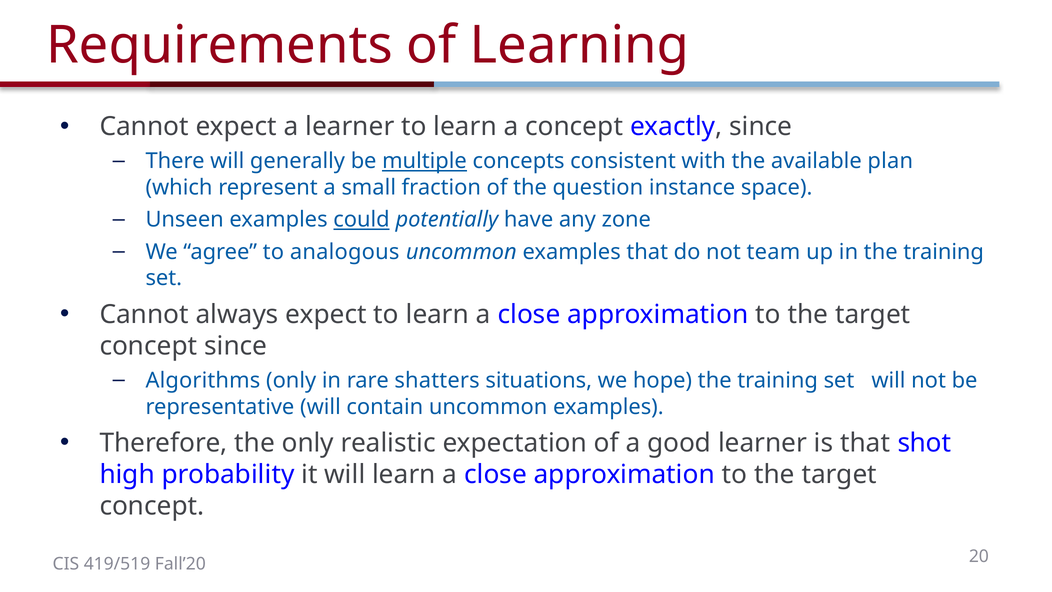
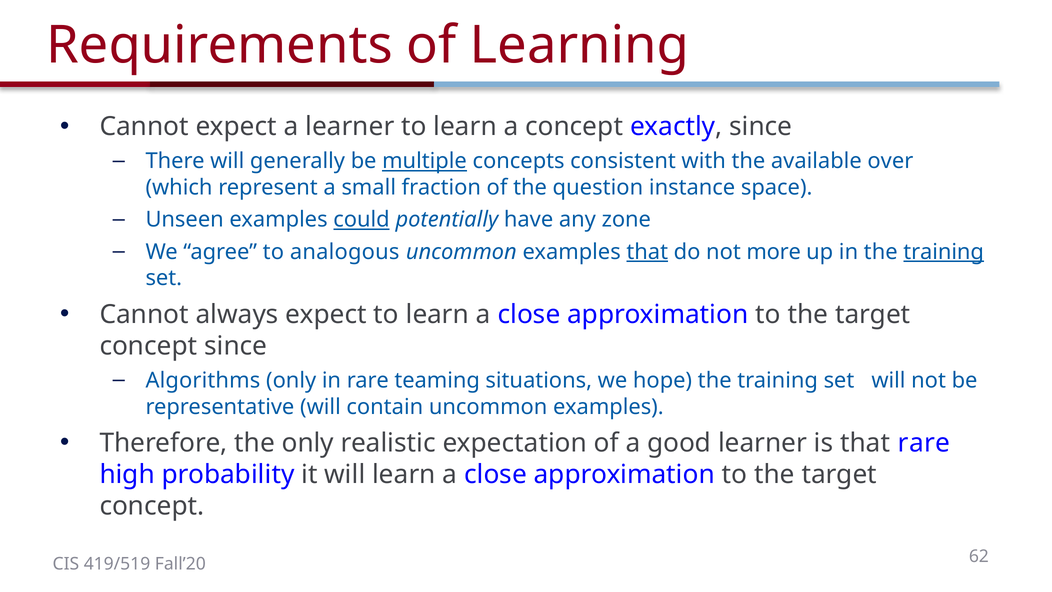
plan: plan -> over
that at (647, 252) underline: none -> present
team: team -> more
training at (944, 252) underline: none -> present
shatters: shatters -> teaming
that shot: shot -> rare
20: 20 -> 62
